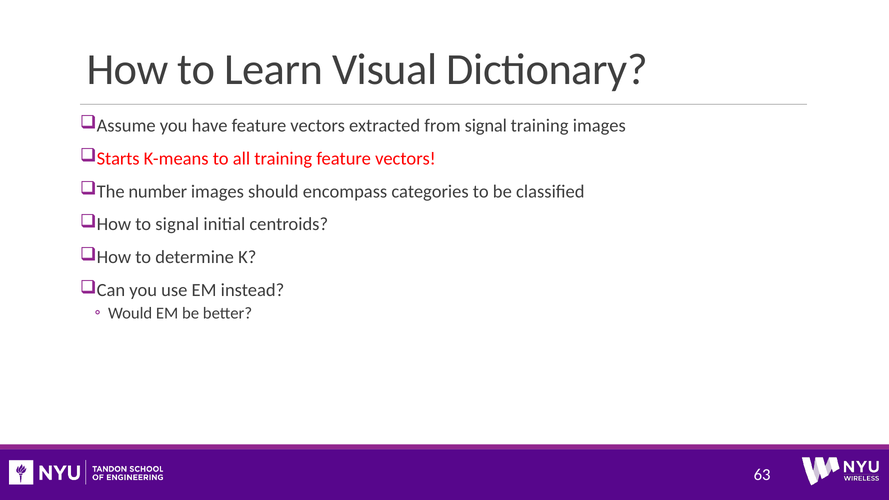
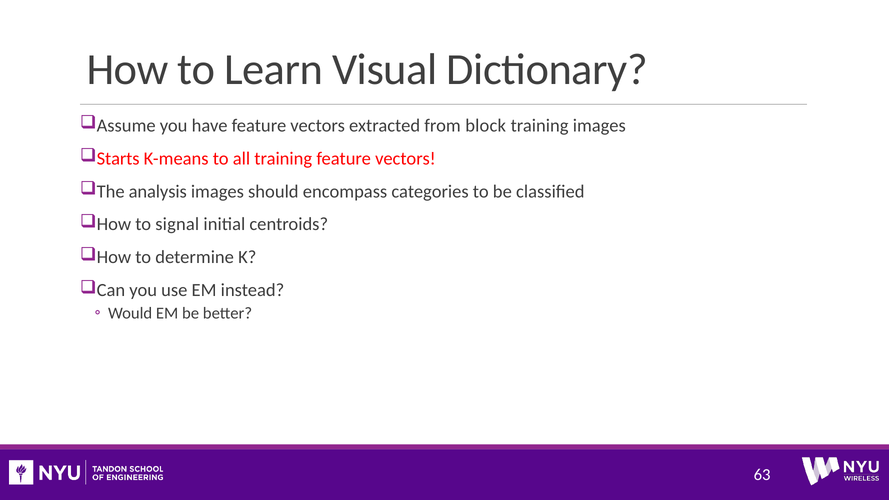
from signal: signal -> block
number: number -> analysis
